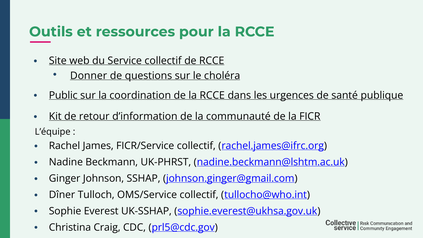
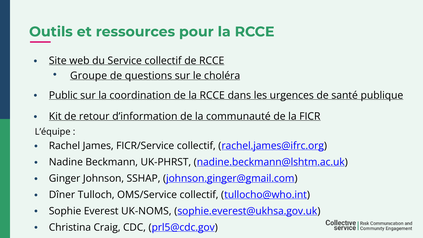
Donner: Donner -> Groupe
UK-SSHAP: UK-SSHAP -> UK-NOMS
